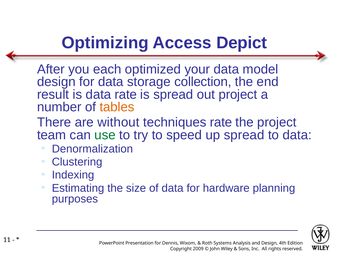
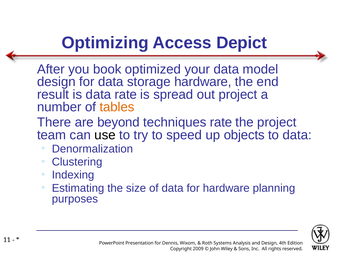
each: each -> book
storage collection: collection -> hardware
without: without -> beyond
use colour: green -> black
up spread: spread -> objects
